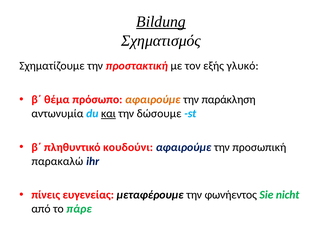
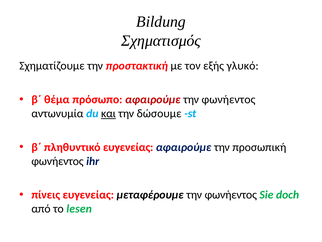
Bildung underline: present -> none
αφαιρούμε at (153, 99) colour: orange -> red
παράκληση at (229, 99): παράκληση -> φωνήεντος
πληθυντικό κουδούνι: κουδούνι -> ευγενείας
παρακαλώ at (57, 161): παρακαλώ -> φωνήεντος
nicht: nicht -> doch
πάρε: πάρε -> lesen
